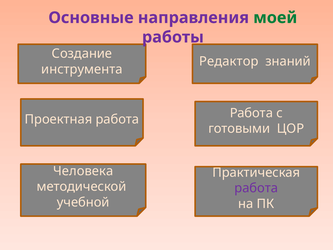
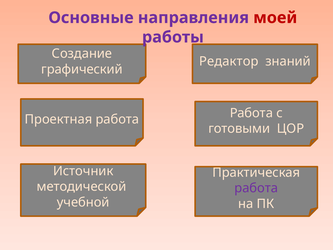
моей colour: green -> red
инструмента: инструмента -> графический
Человека: Человека -> Источник
